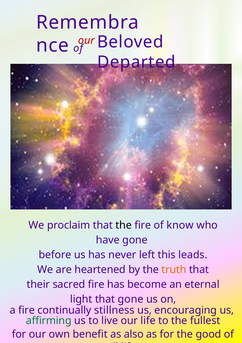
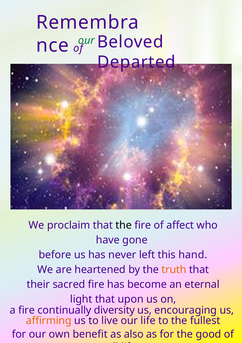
our at (86, 40) colour: red -> green
know: know -> aﬀect
leads: leads -> hand
that gone: gone -> upon
stillness: stillness -> diversity
aﬃrming colour: green -> orange
